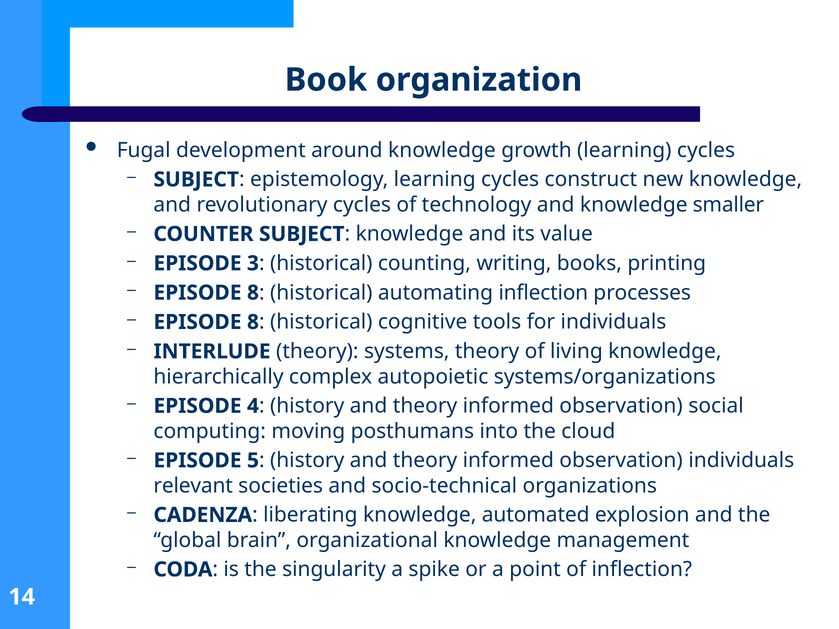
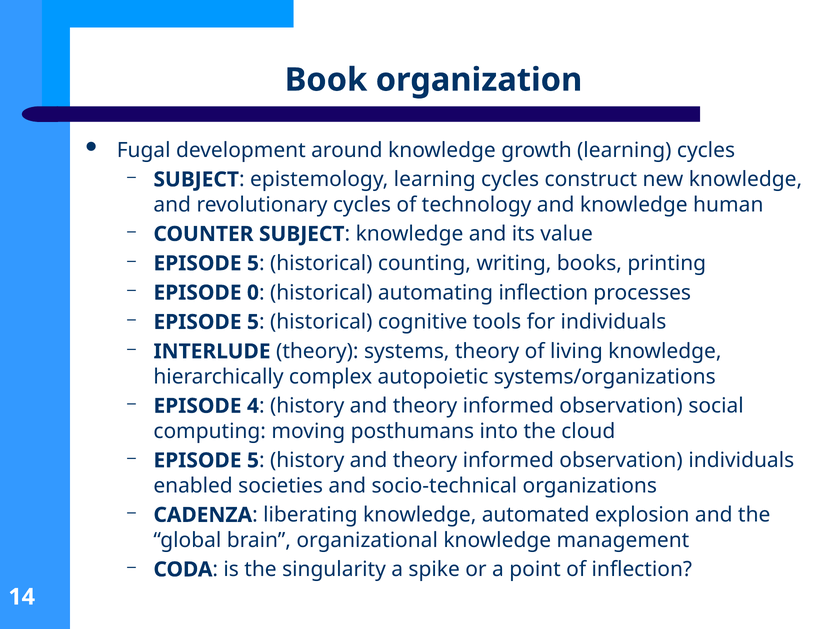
smaller: smaller -> human
3 at (253, 263): 3 -> 5
8 at (253, 293): 8 -> 0
8 at (253, 322): 8 -> 5
relevant: relevant -> enabled
